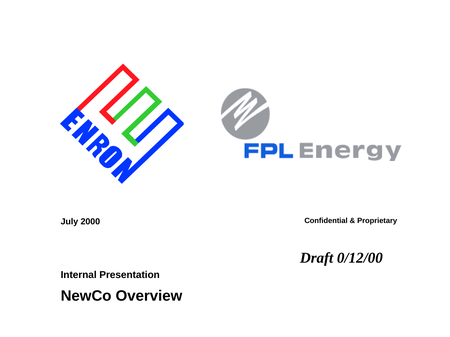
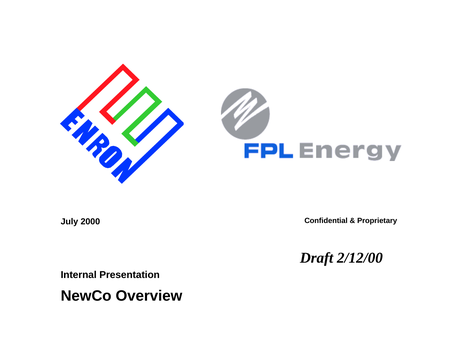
0/12/00: 0/12/00 -> 2/12/00
